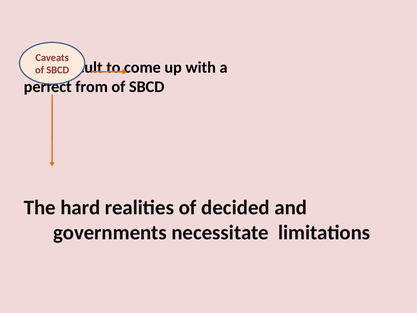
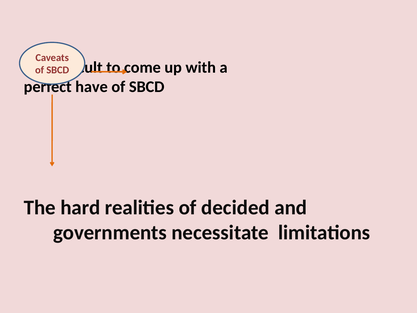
from: from -> have
